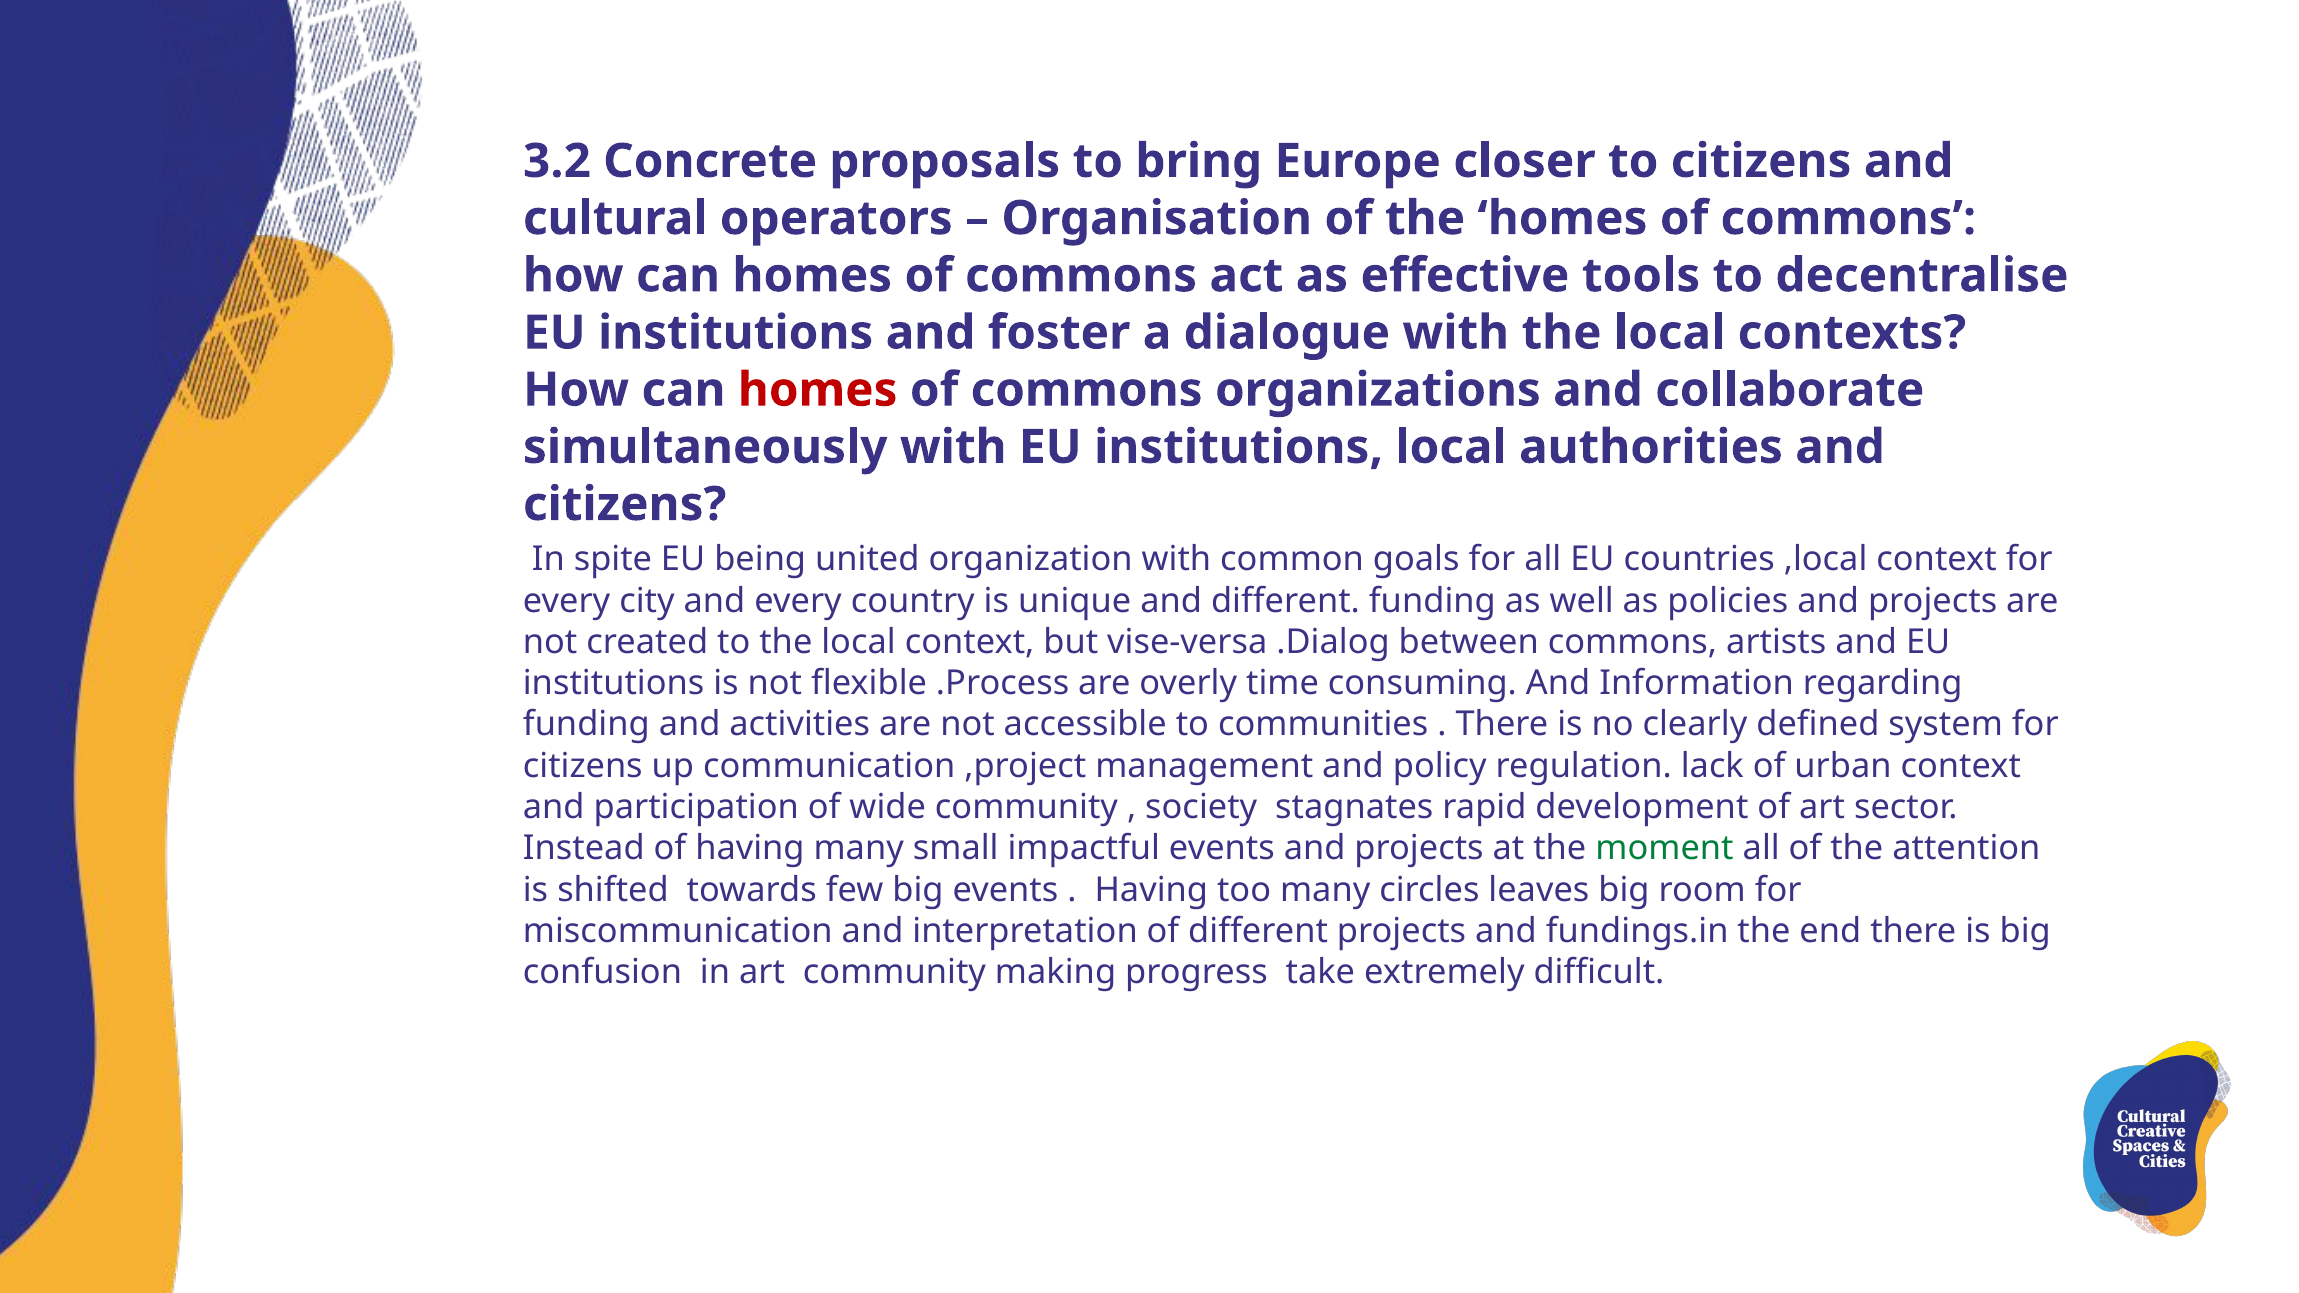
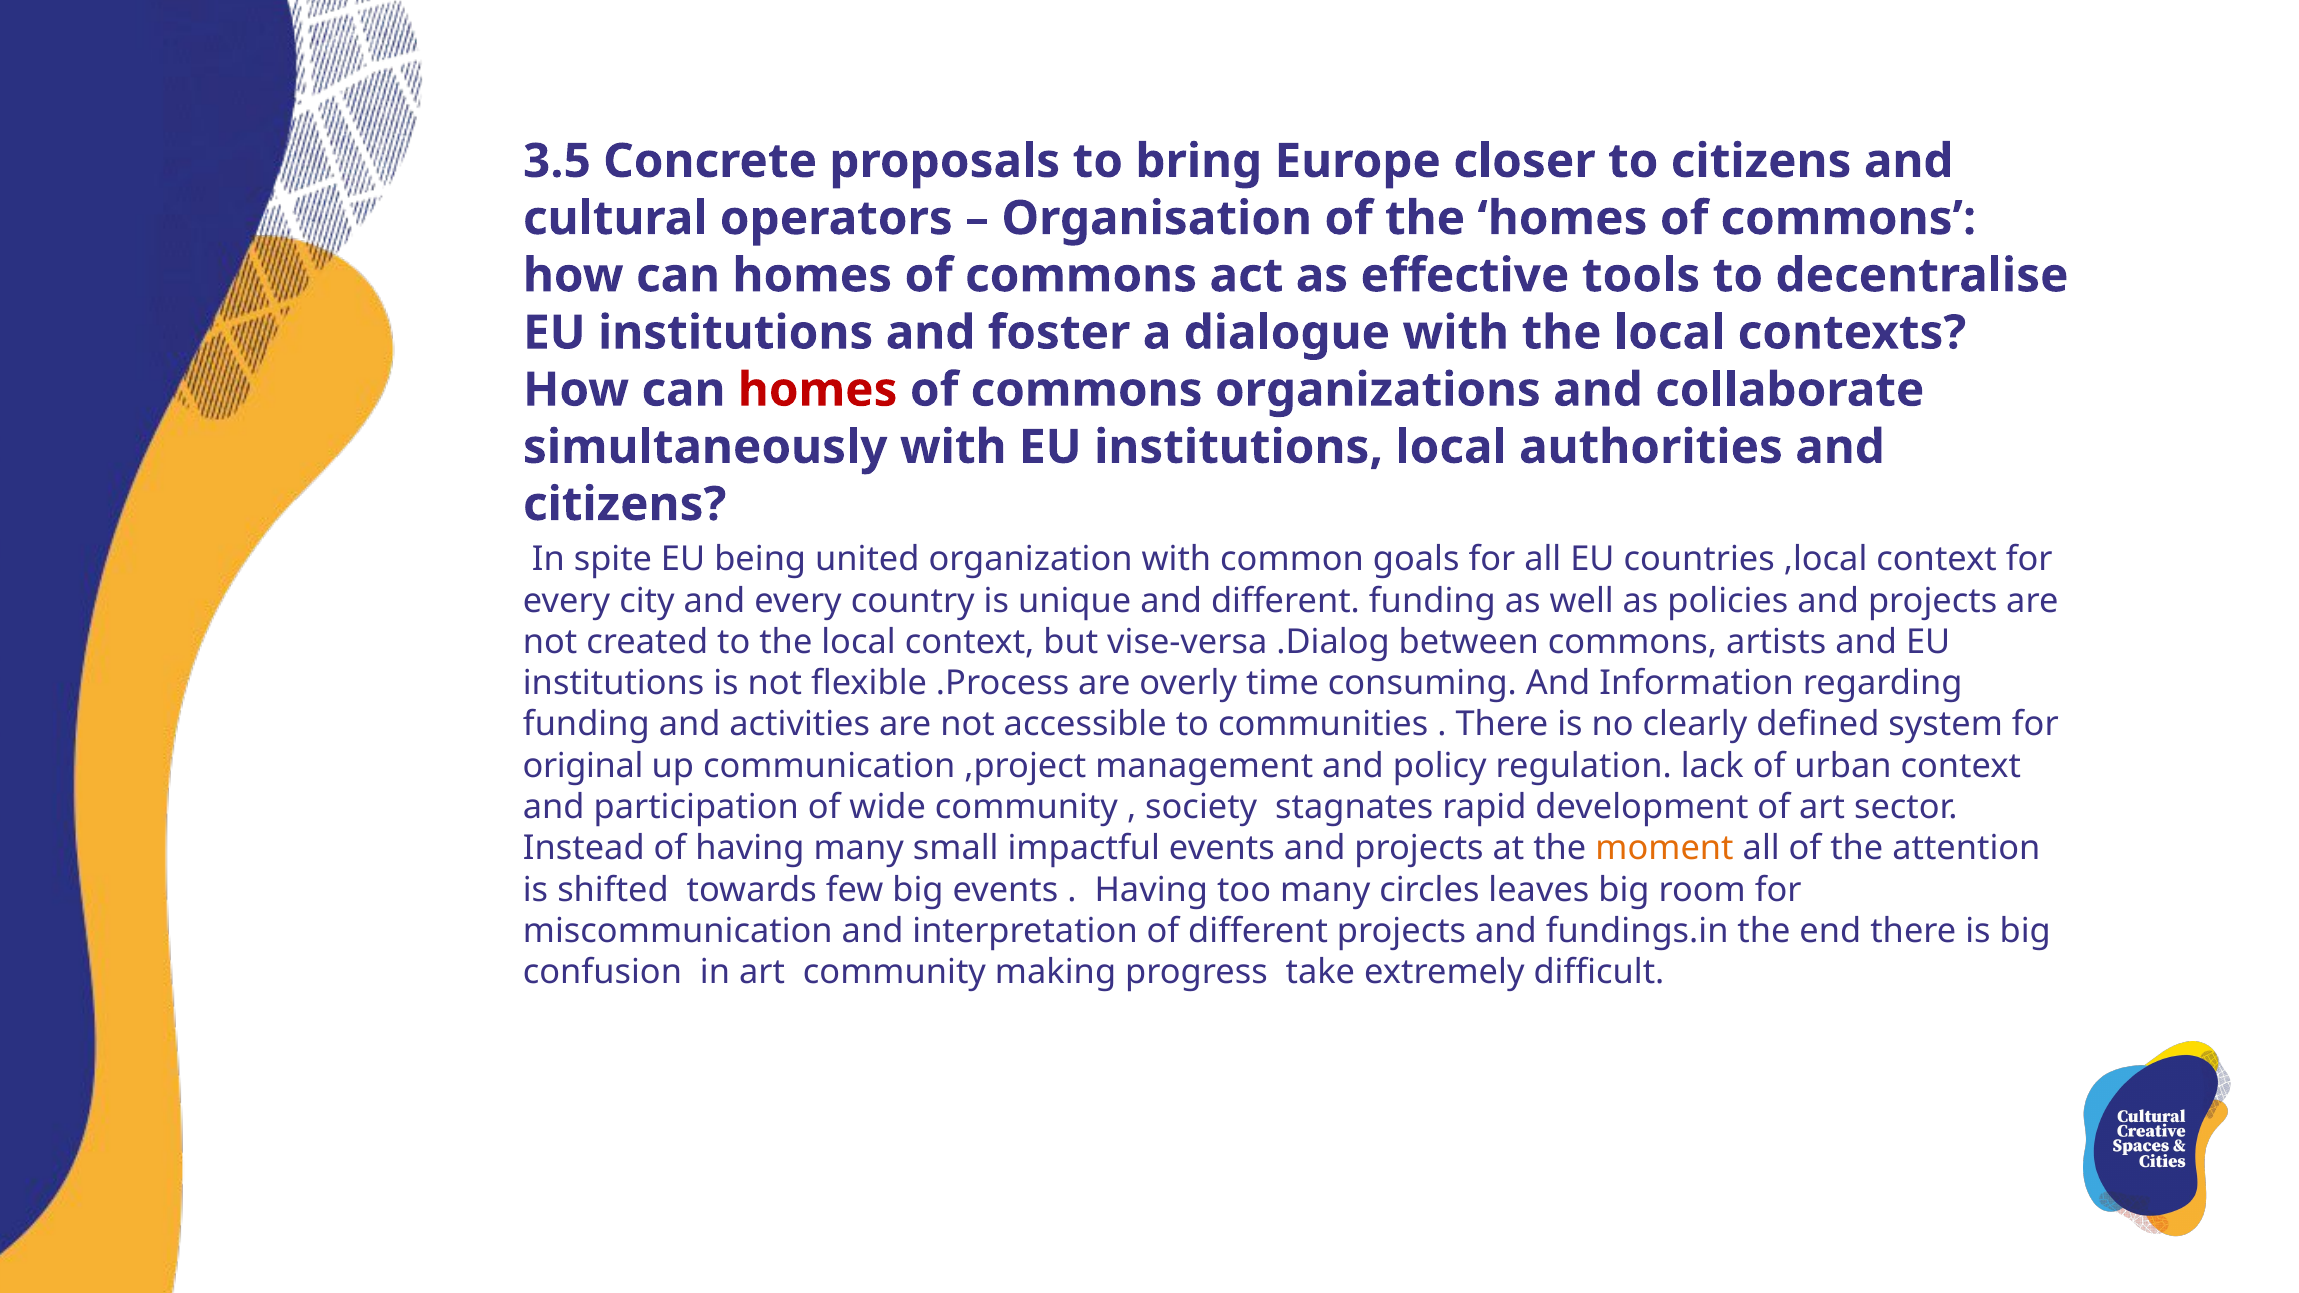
3.2: 3.2 -> 3.5
citizens at (583, 766): citizens -> original
moment colour: green -> orange
